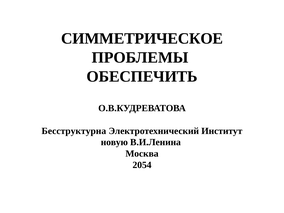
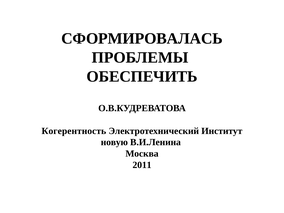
СИММЕТРИЧЕСКОЕ: СИММЕТРИЧЕСКОЕ -> СФОРМИРОВАЛАСЬ
Бесструктурна: Бесструктурна -> Когерентность
2054: 2054 -> 2011
